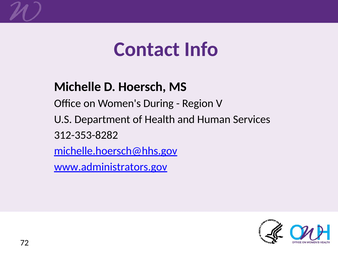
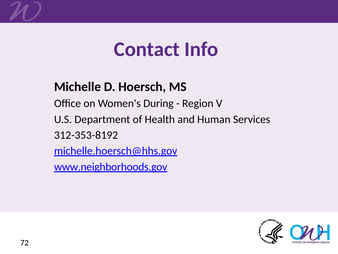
312-353-8282: 312-353-8282 -> 312-353-8192
www.administrators.gov: www.administrators.gov -> www.neighborhoods.gov
